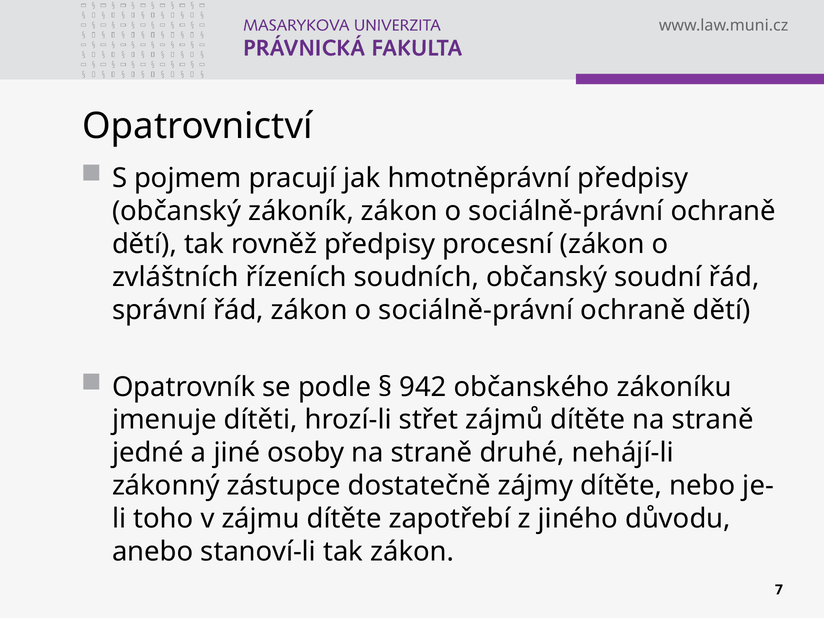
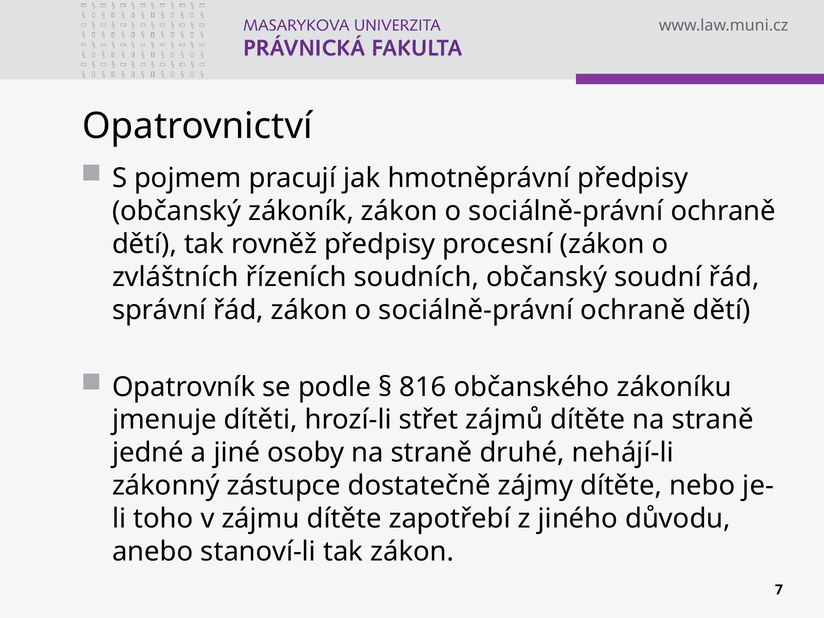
942: 942 -> 816
